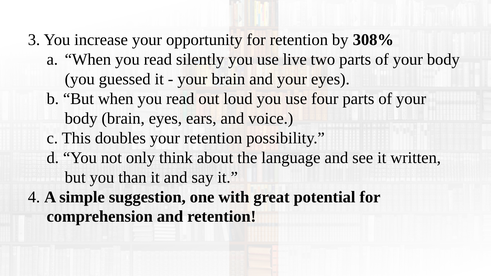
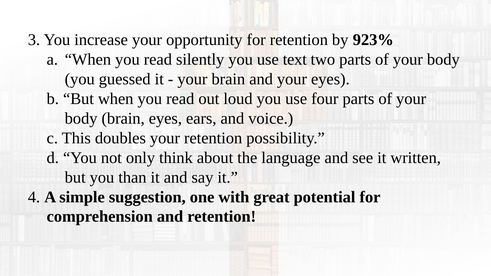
308%: 308% -> 923%
live: live -> text
